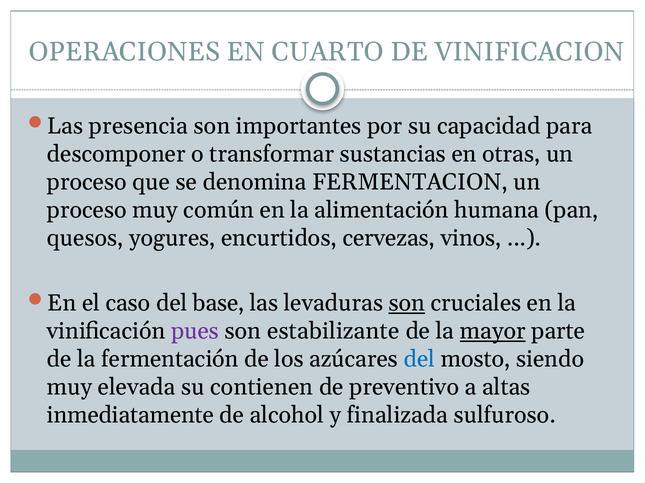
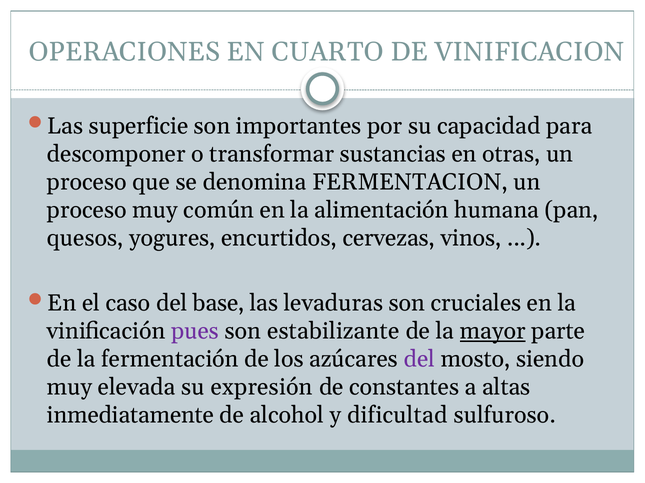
presencia: presencia -> superficie
son at (407, 304) underline: present -> none
del at (419, 360) colour: blue -> purple
contienen: contienen -> expresión
preventivo: preventivo -> constantes
finalizada: finalizada -> dificultad
